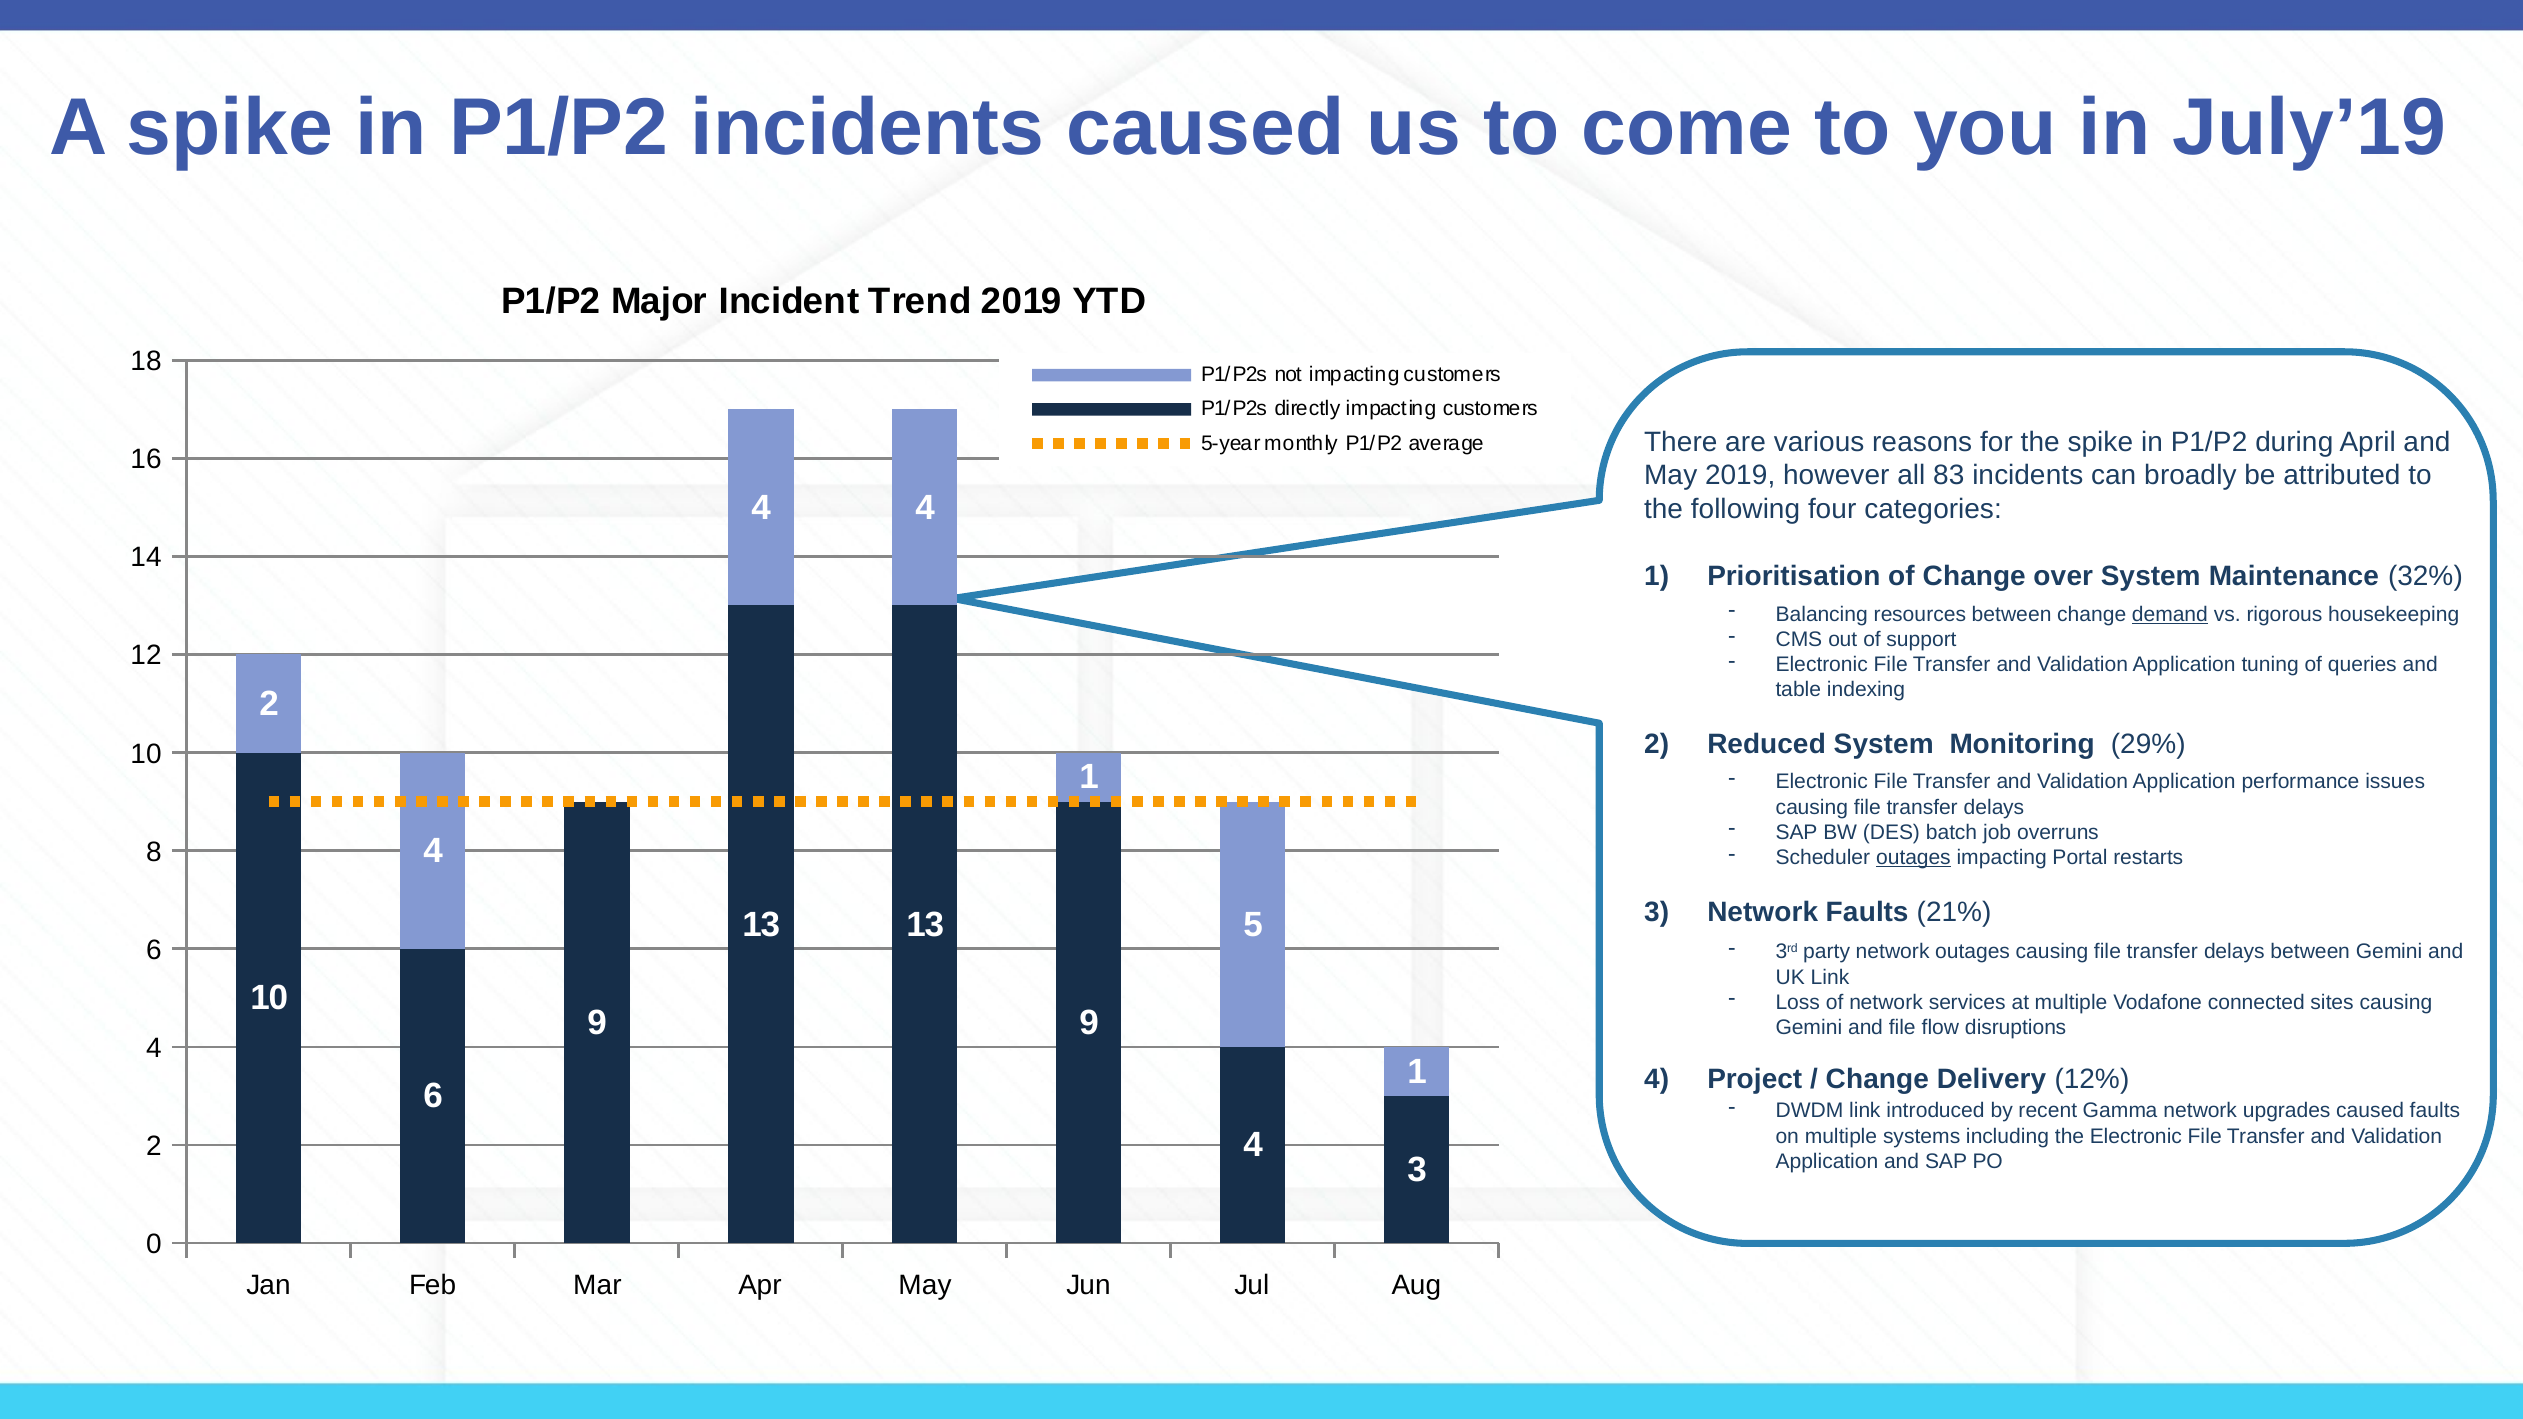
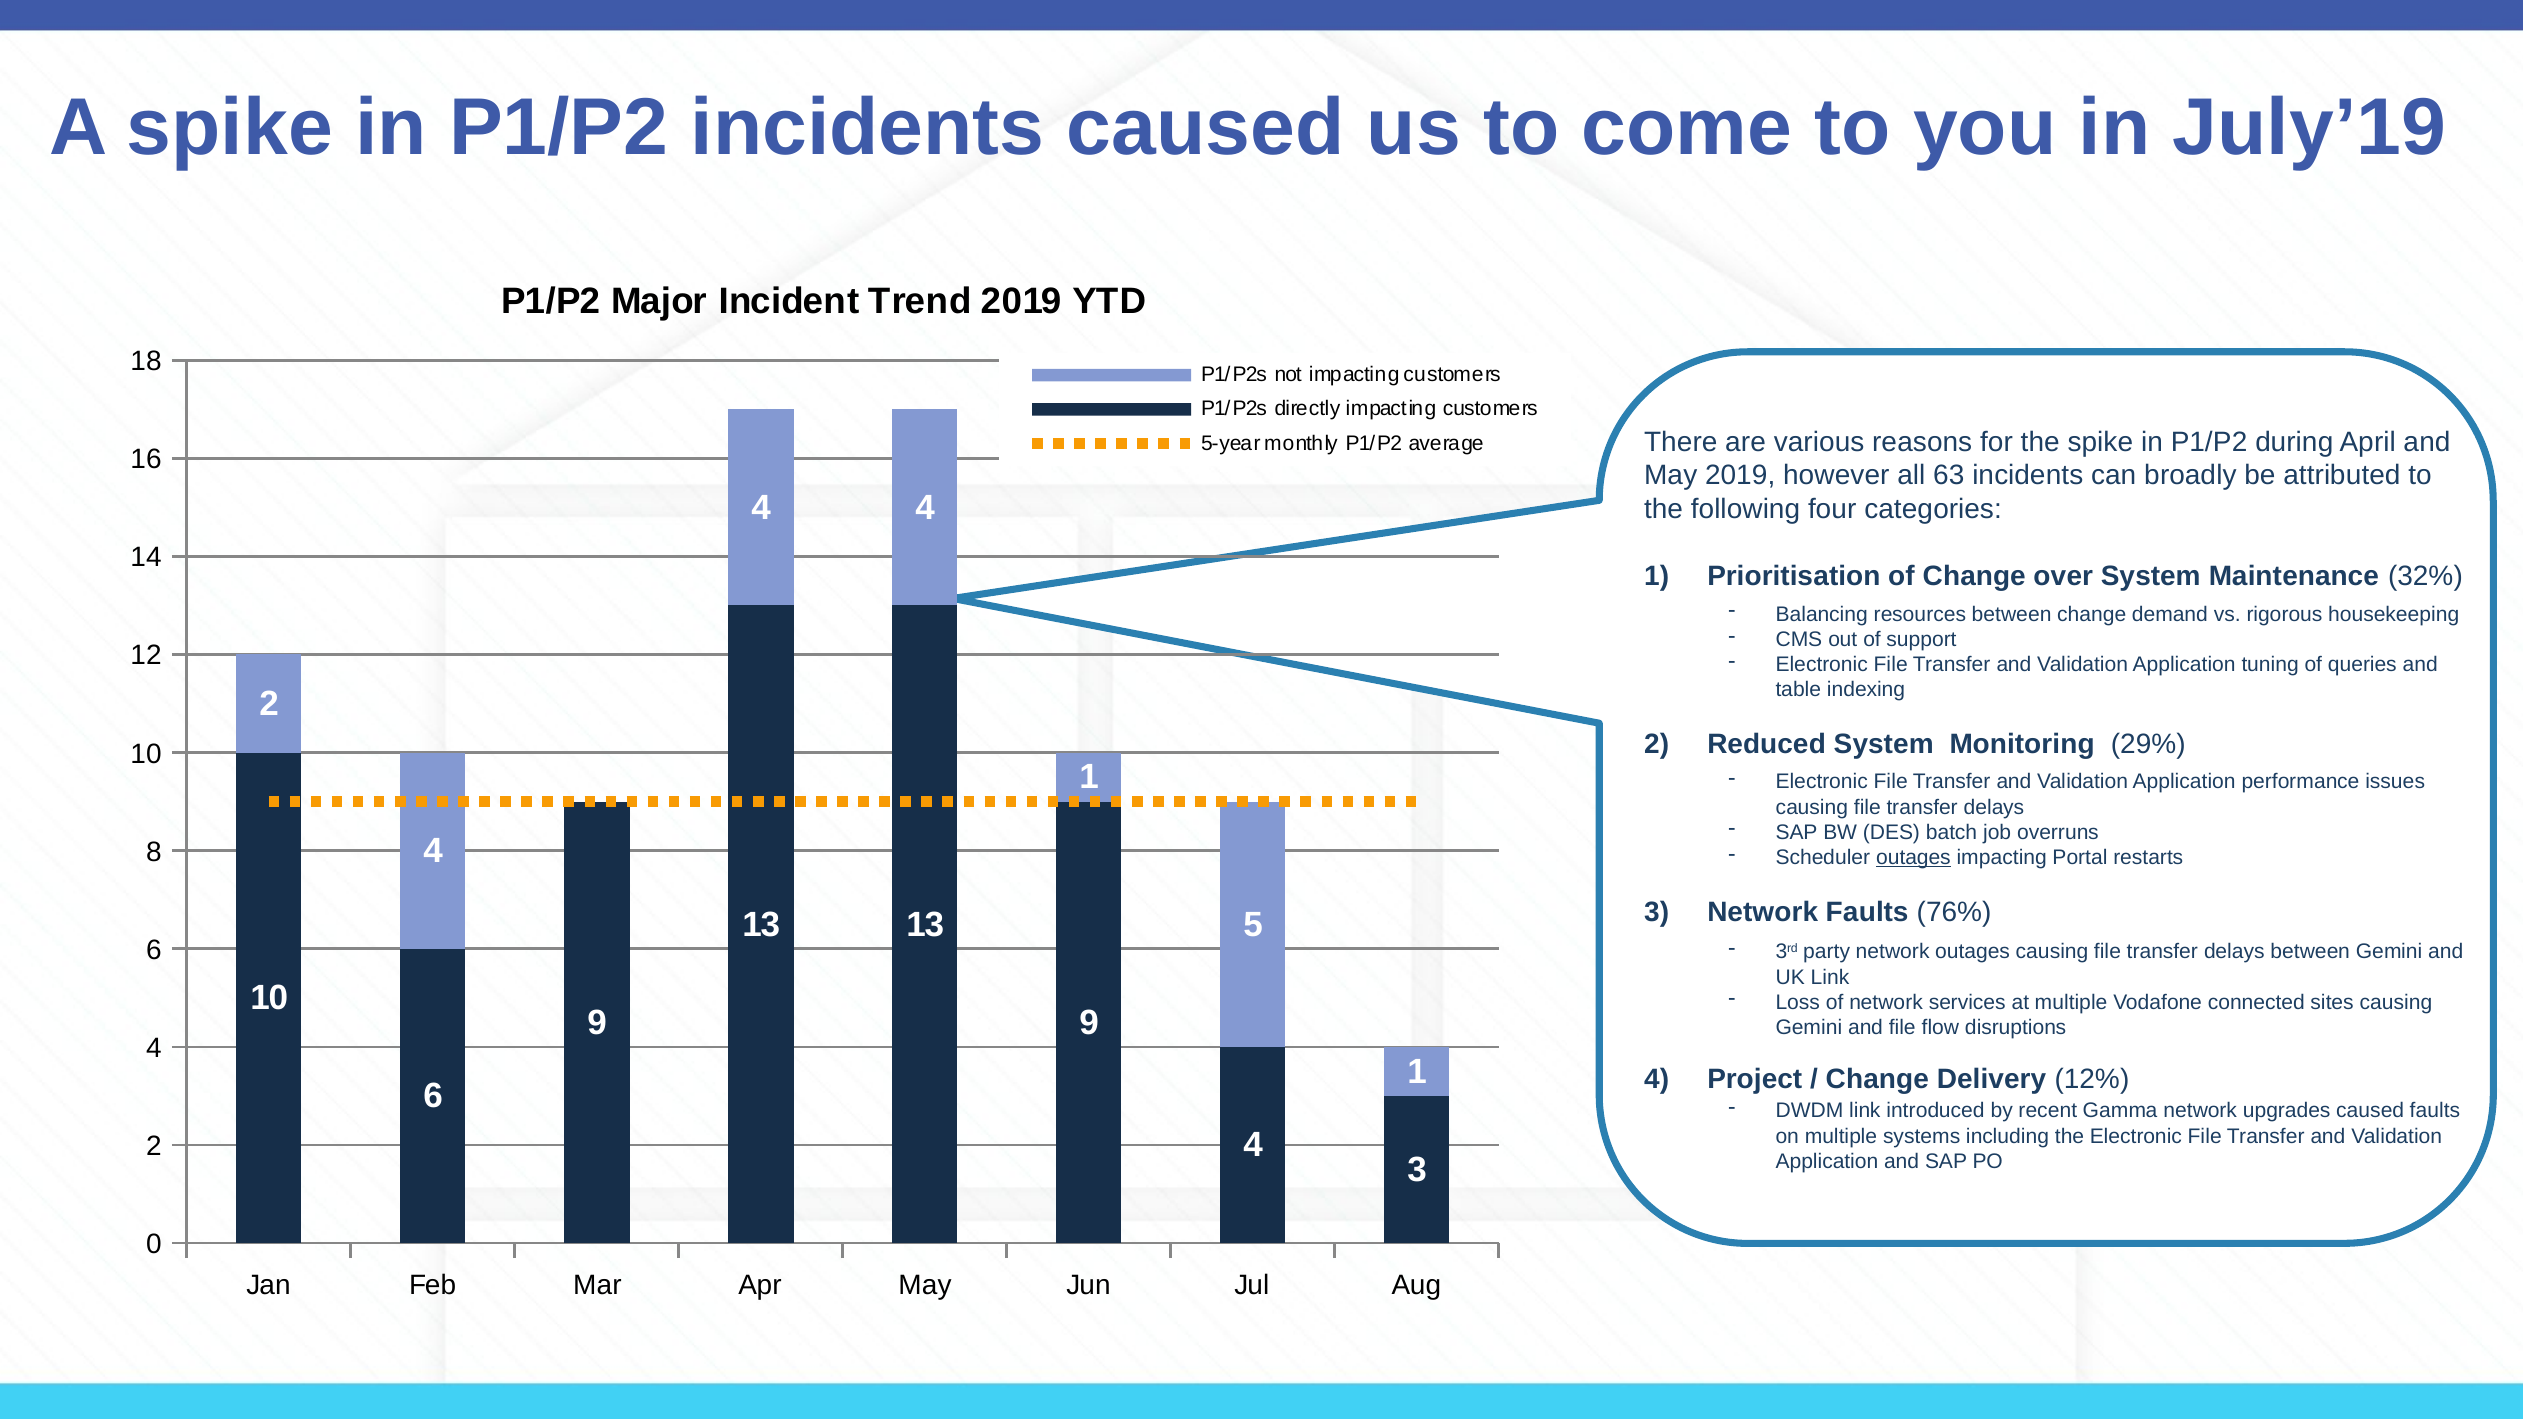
83: 83 -> 63
demand underline: present -> none
21%: 21% -> 76%
